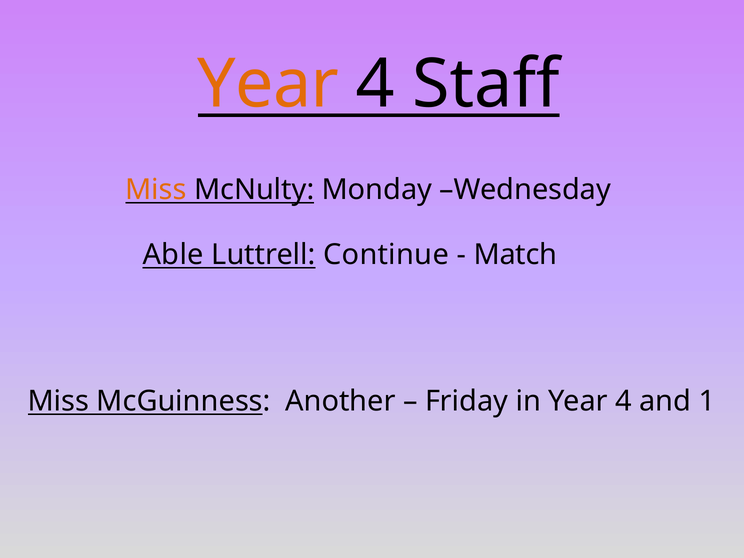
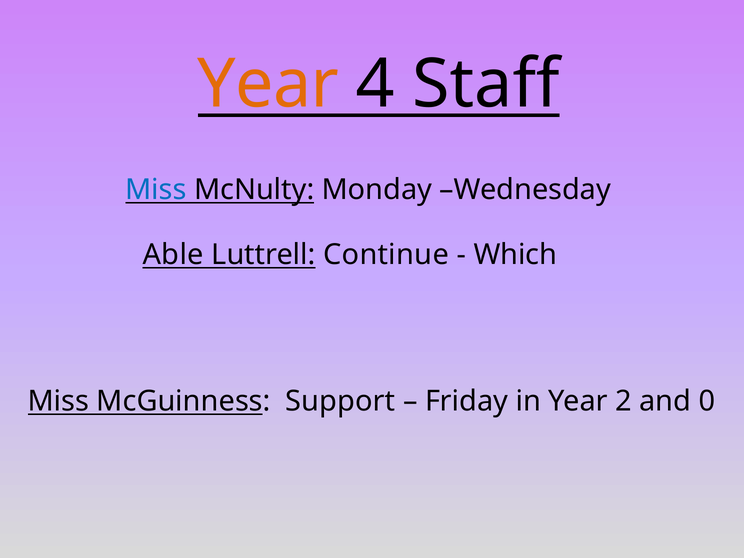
Miss at (156, 190) colour: orange -> blue
Match: Match -> Which
Another: Another -> Support
in Year 4: 4 -> 2
1: 1 -> 0
